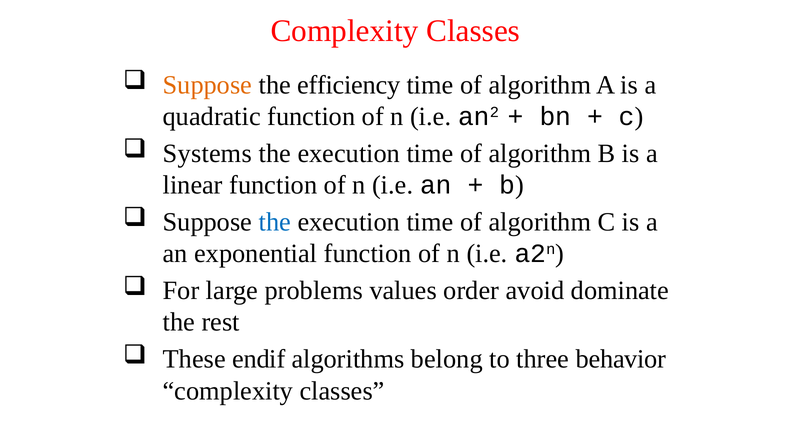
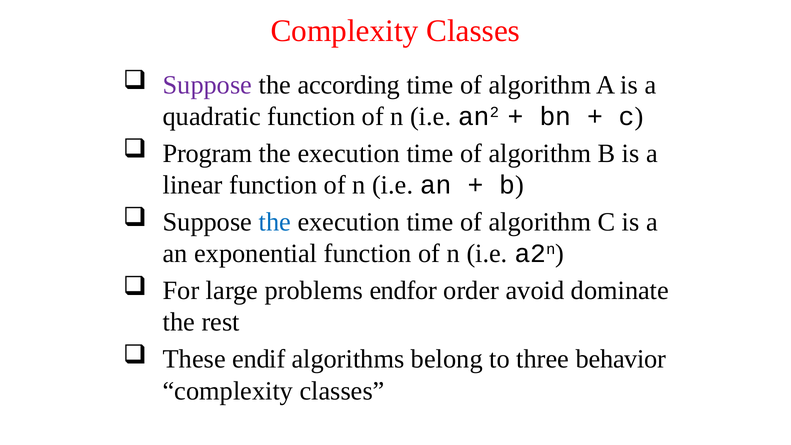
Suppose at (207, 85) colour: orange -> purple
efficiency: efficiency -> according
Systems: Systems -> Program
values: values -> endfor
